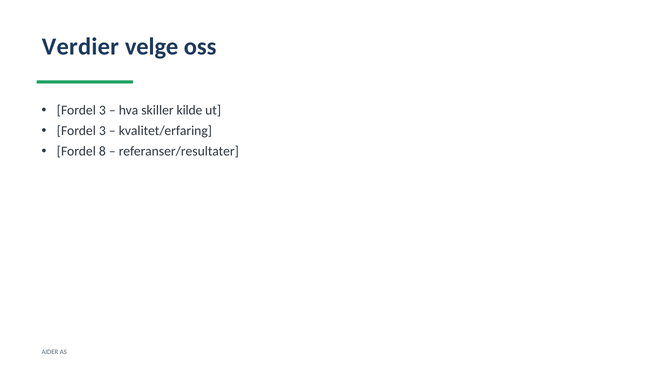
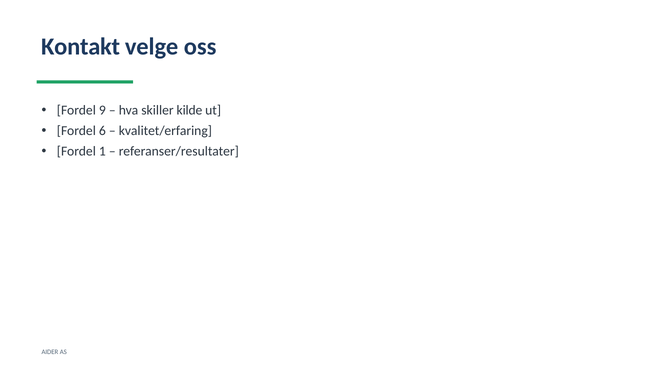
Verdier: Verdier -> Kontakt
3 at (102, 111): 3 -> 9
3 at (102, 131): 3 -> 6
8: 8 -> 1
